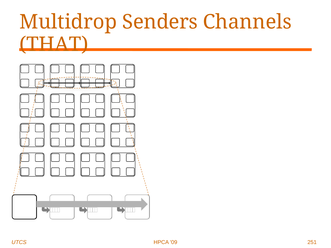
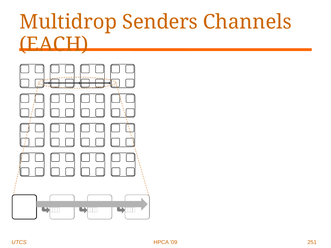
THAT: THAT -> EACH
